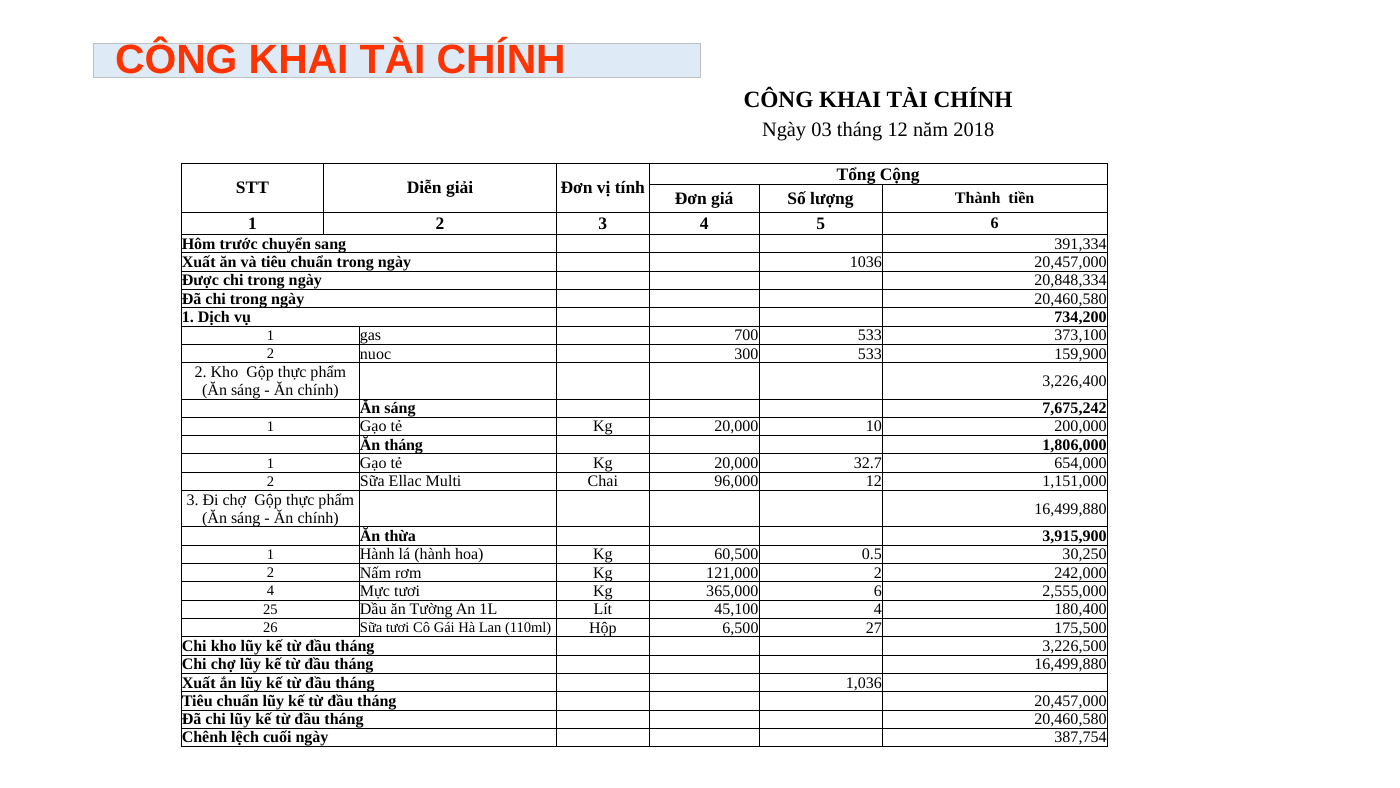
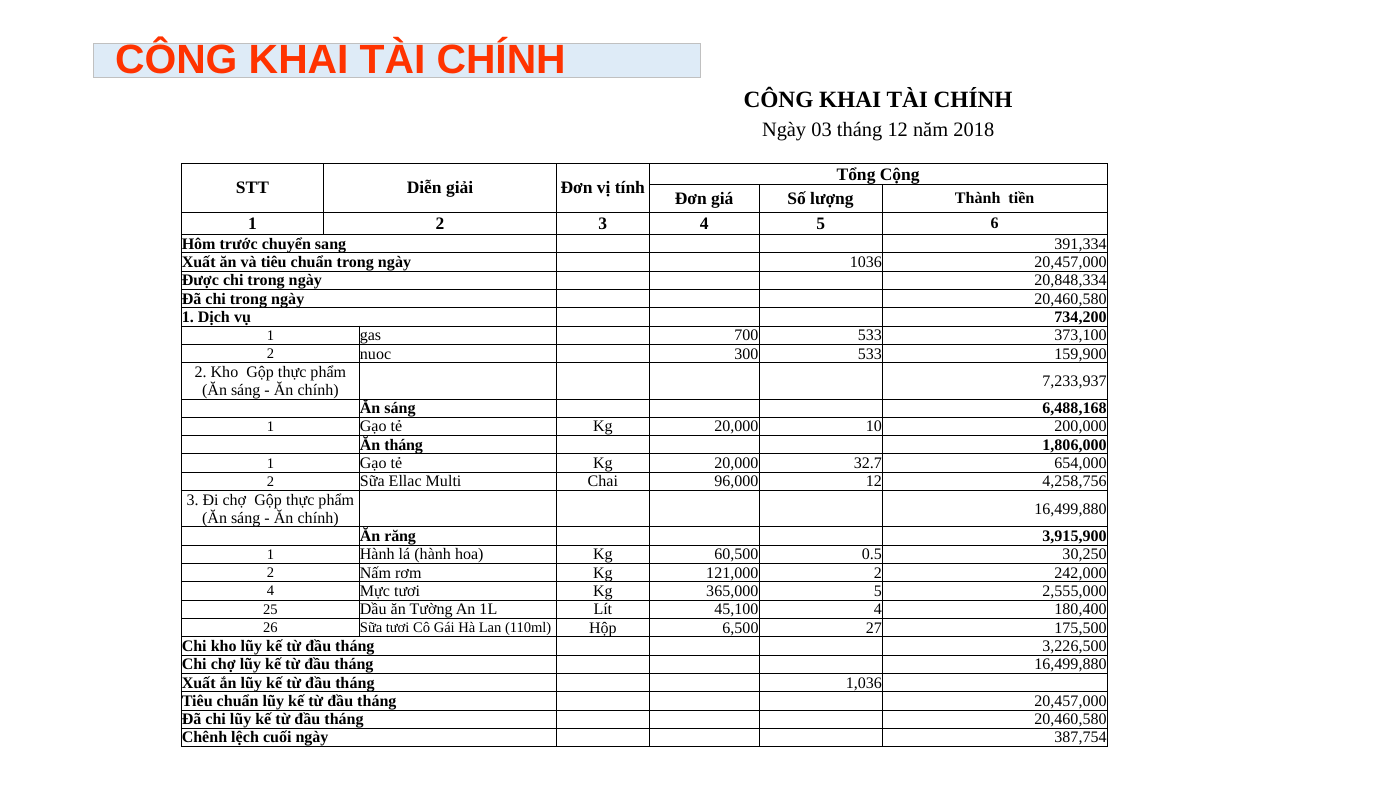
3,226,400: 3,226,400 -> 7,233,937
7,675,242: 7,675,242 -> 6,488,168
1,151,000: 1,151,000 -> 4,258,756
thừa: thừa -> răng
365,000 6: 6 -> 5
